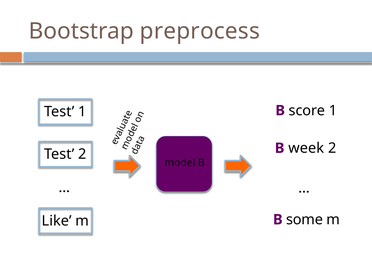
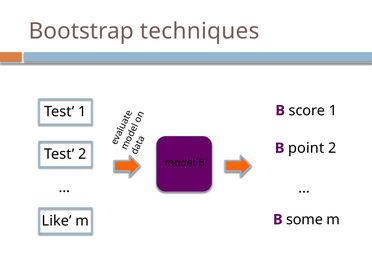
preprocess: preprocess -> techniques
week: week -> point
